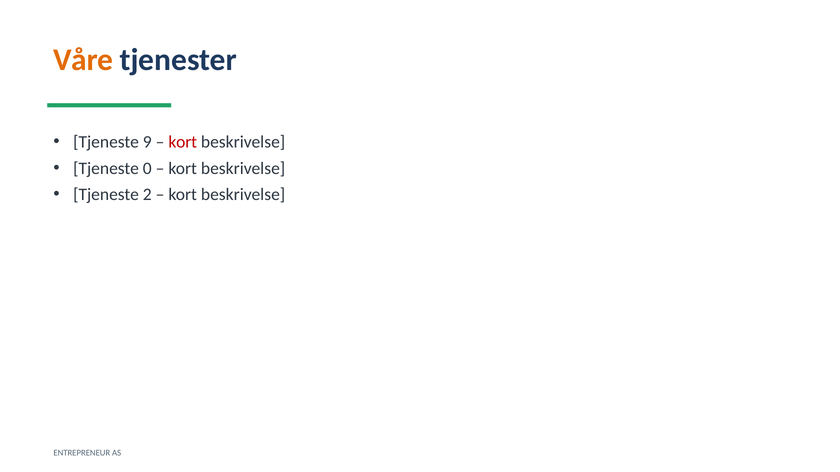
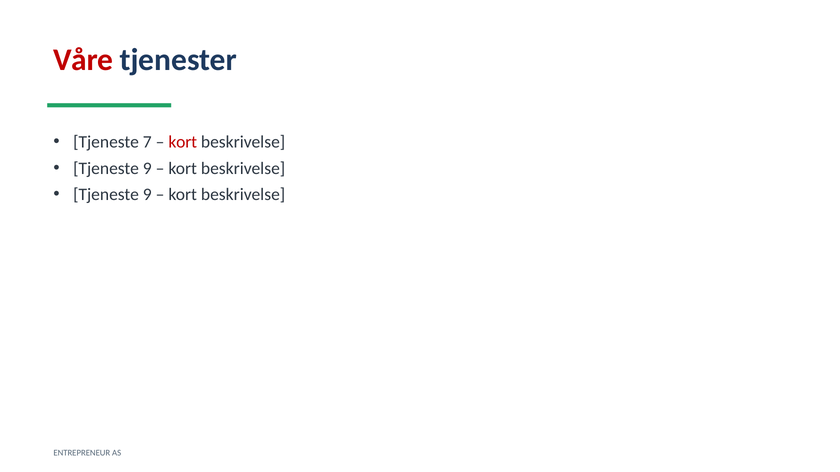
Våre colour: orange -> red
9: 9 -> 7
0 at (147, 169): 0 -> 9
2 at (147, 195): 2 -> 9
